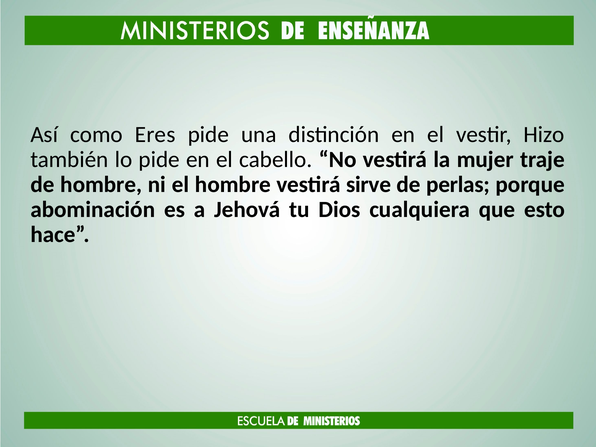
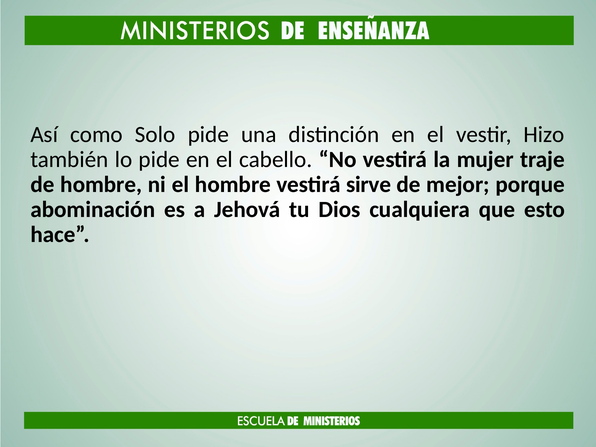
Eres: Eres -> Solo
perlas: perlas -> mejor
